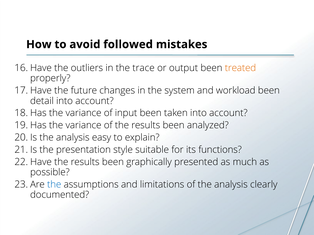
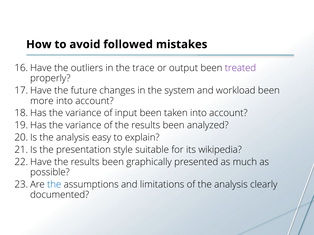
treated colour: orange -> purple
detail: detail -> more
functions: functions -> wikipedia
